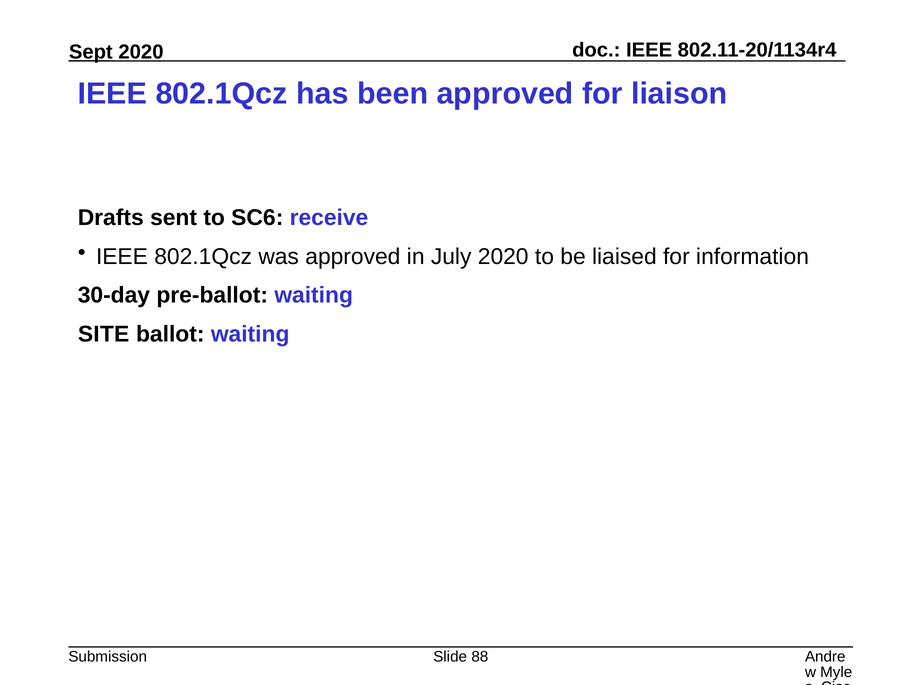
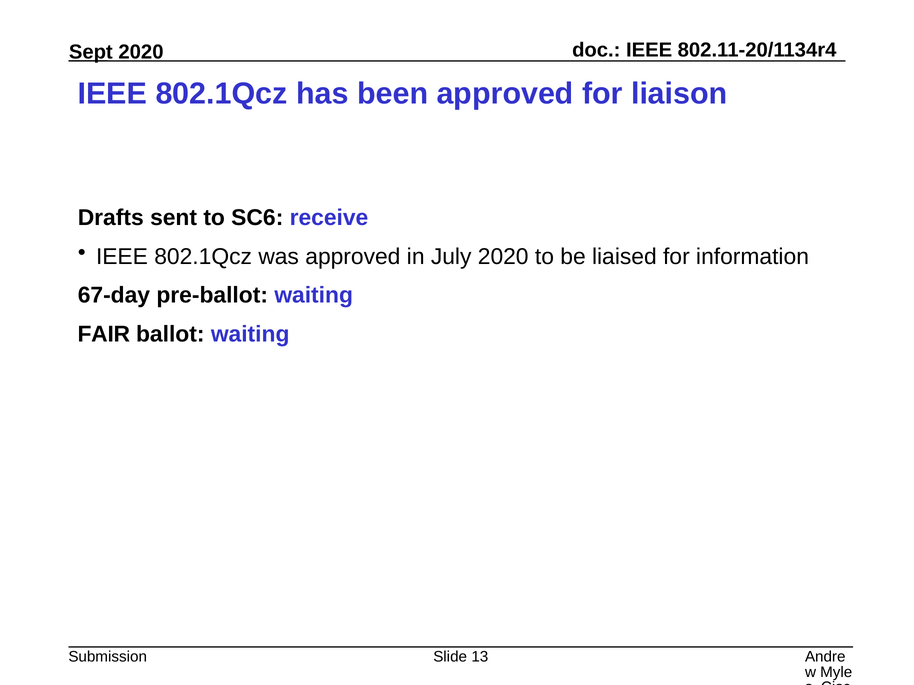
30-day: 30-day -> 67-day
SITE: SITE -> FAIR
88: 88 -> 13
